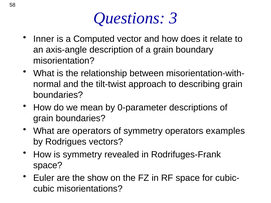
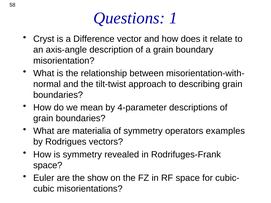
3: 3 -> 1
Inner: Inner -> Cryst
Computed: Computed -> Difference
0-parameter: 0-parameter -> 4-parameter
are operators: operators -> materialia
